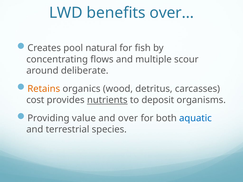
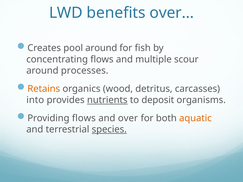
pool natural: natural -> around
deliberate: deliberate -> processes
cost: cost -> into
Providing value: value -> flows
aquatic colour: blue -> orange
species underline: none -> present
